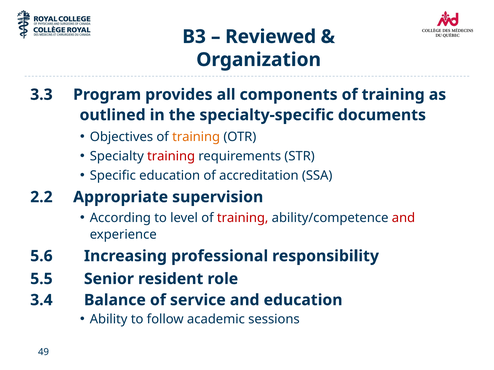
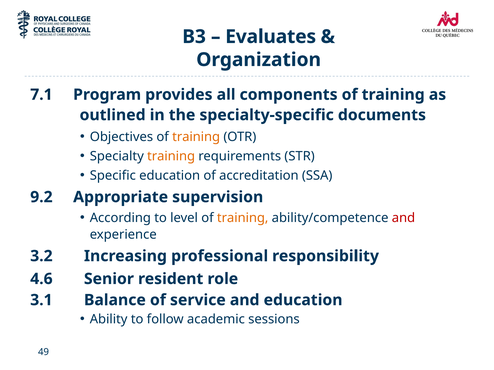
Reviewed: Reviewed -> Evaluates
3.3: 3.3 -> 7.1
training at (171, 157) colour: red -> orange
2.2: 2.2 -> 9.2
training at (243, 218) colour: red -> orange
5.6: 5.6 -> 3.2
5.5: 5.5 -> 4.6
3.4: 3.4 -> 3.1
